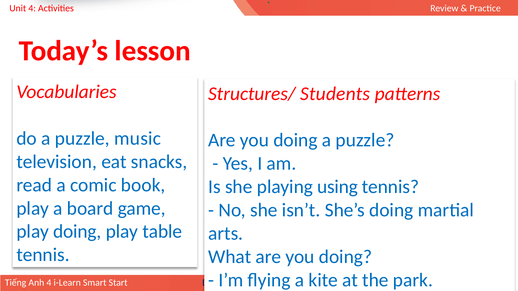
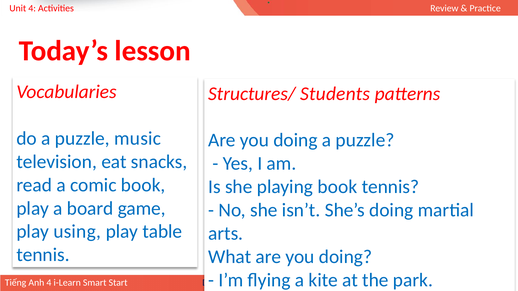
playing using: using -> book
play doing: doing -> using
